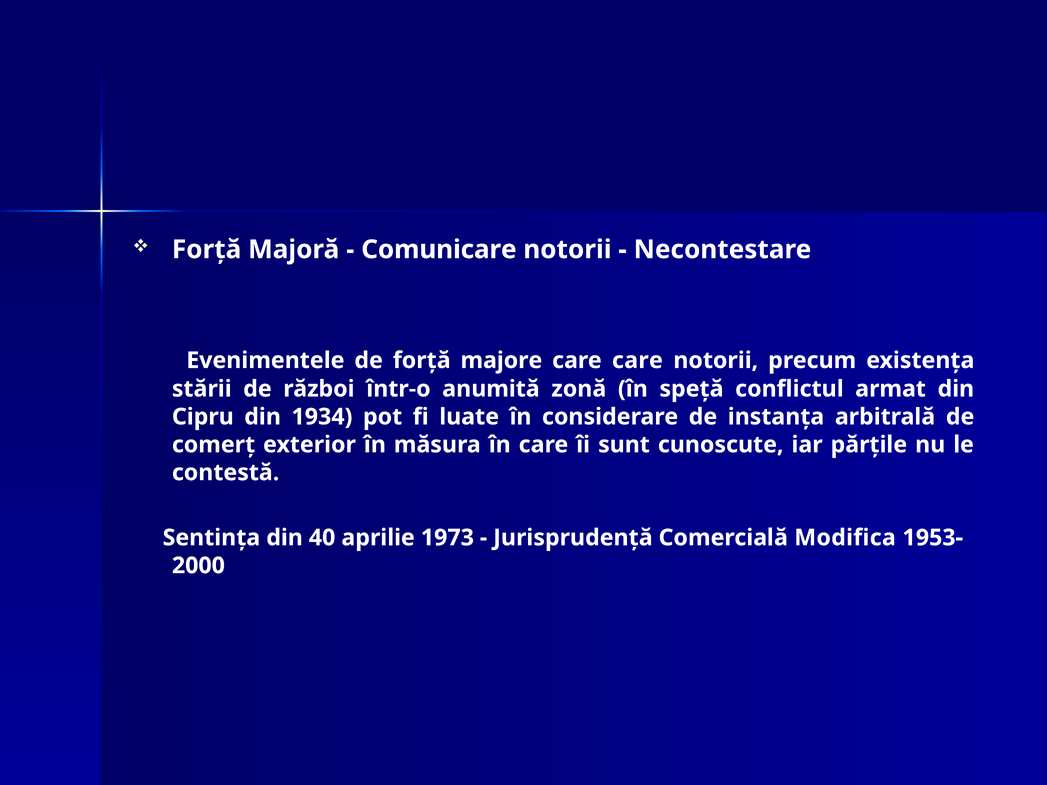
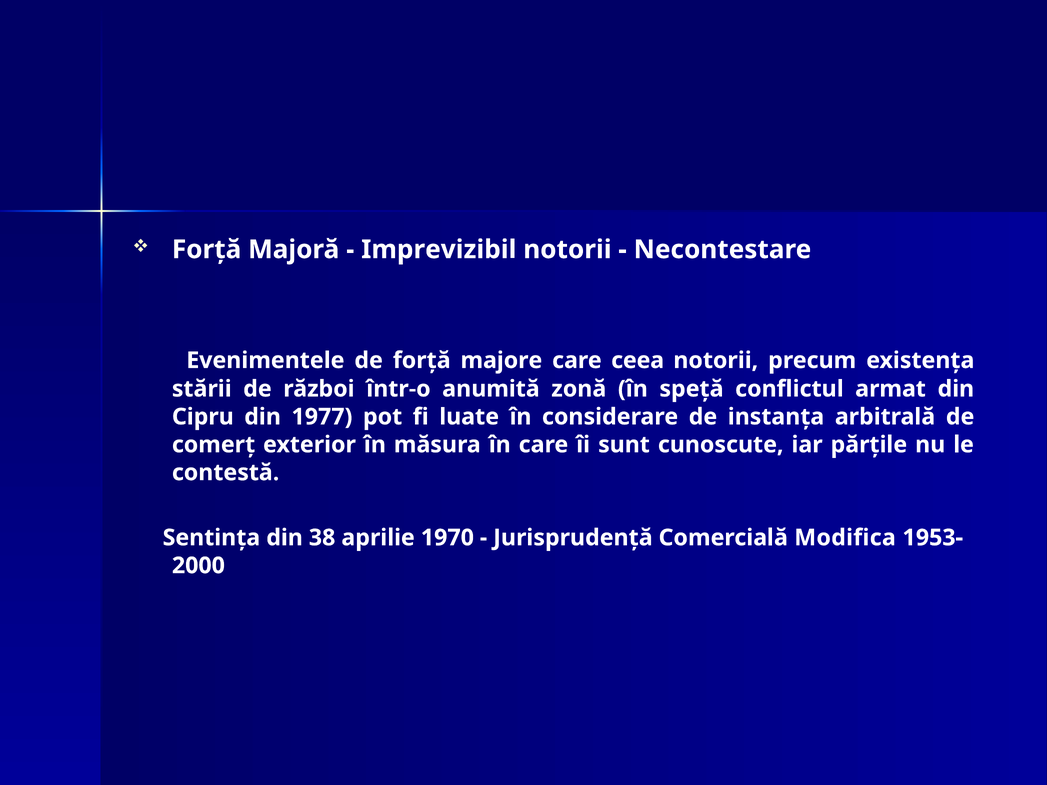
Comunicare: Comunicare -> Imprevizibil
care care: care -> ceea
1934: 1934 -> 1977
40: 40 -> 38
1973: 1973 -> 1970
